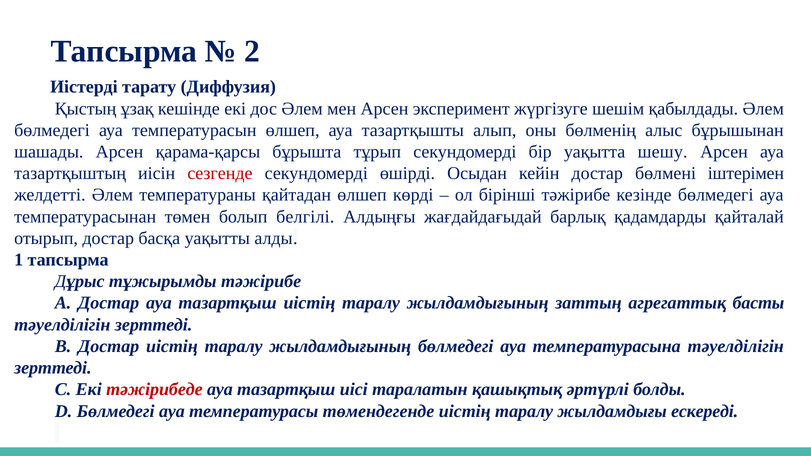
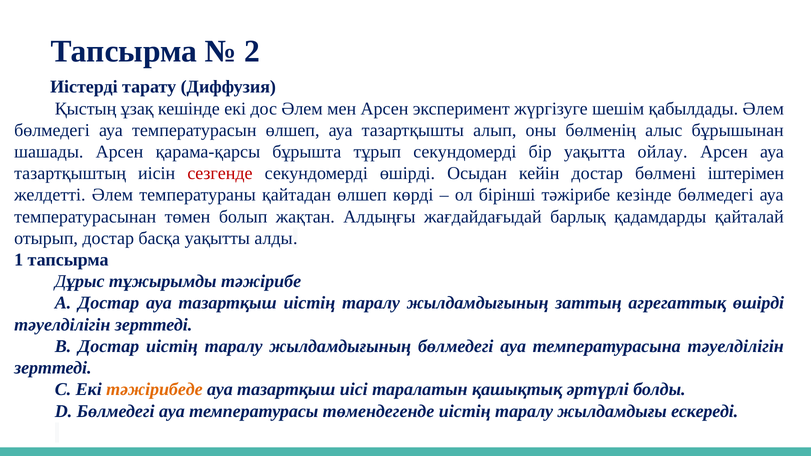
шешу: шешу -> ойлау
белгілі: белгілі -> жақтан
агрегаттық басты: басты -> өшірді
тәжірибеде colour: red -> orange
